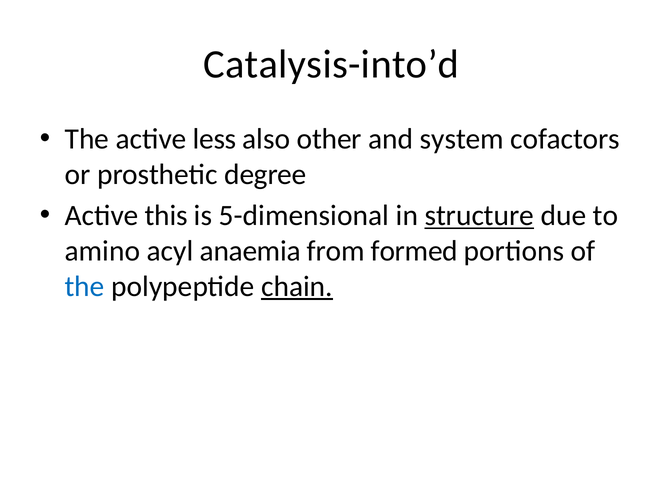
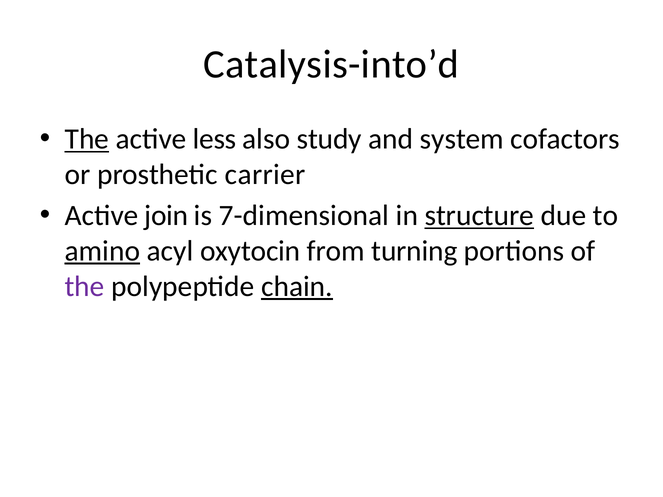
The at (87, 139) underline: none -> present
other: other -> study
degree: degree -> carrier
this: this -> join
5-dimensional: 5-dimensional -> 7-dimensional
amino underline: none -> present
anaemia: anaemia -> oxytocin
formed: formed -> turning
the at (85, 286) colour: blue -> purple
